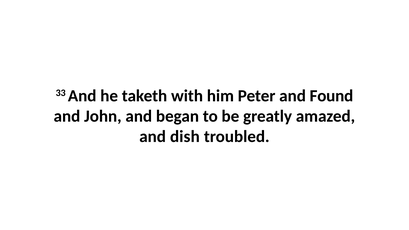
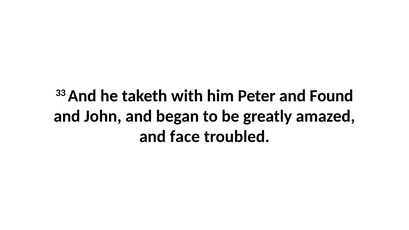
dish: dish -> face
